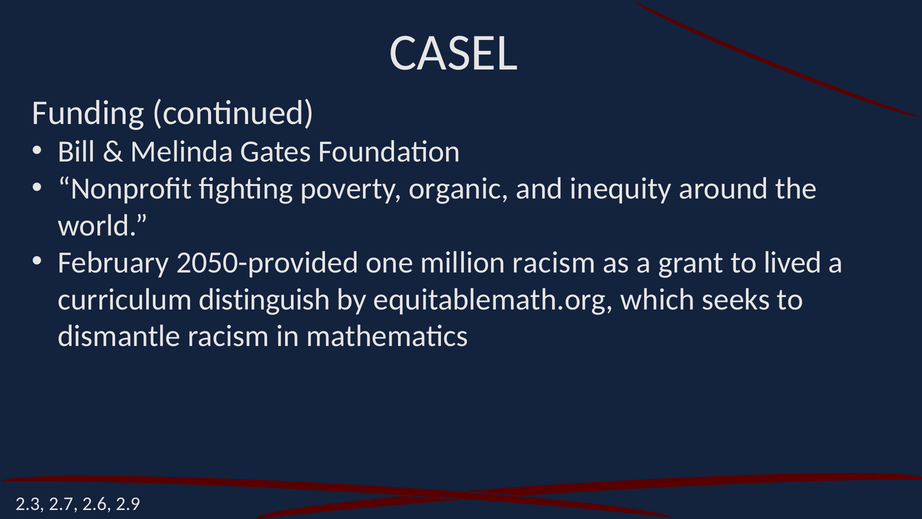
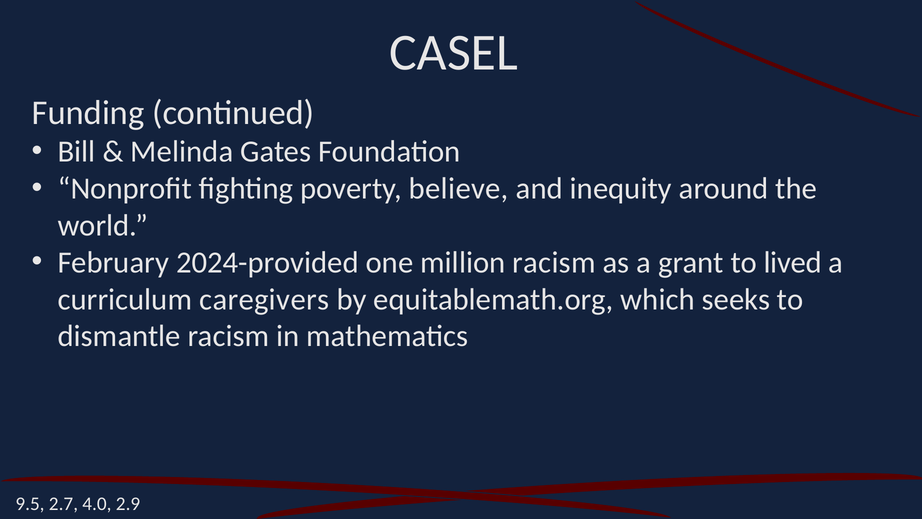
organic: organic -> believe
2050-provided: 2050-provided -> 2024-provided
distinguish: distinguish -> caregivers
2.3: 2.3 -> 9.5
2.6: 2.6 -> 4.0
